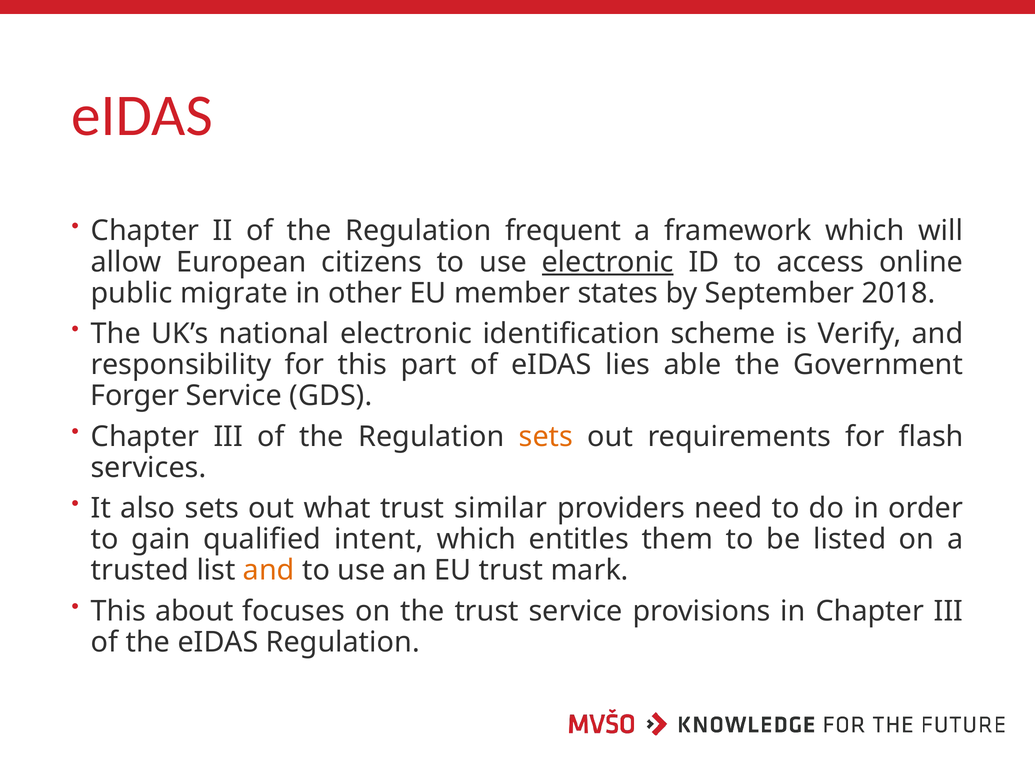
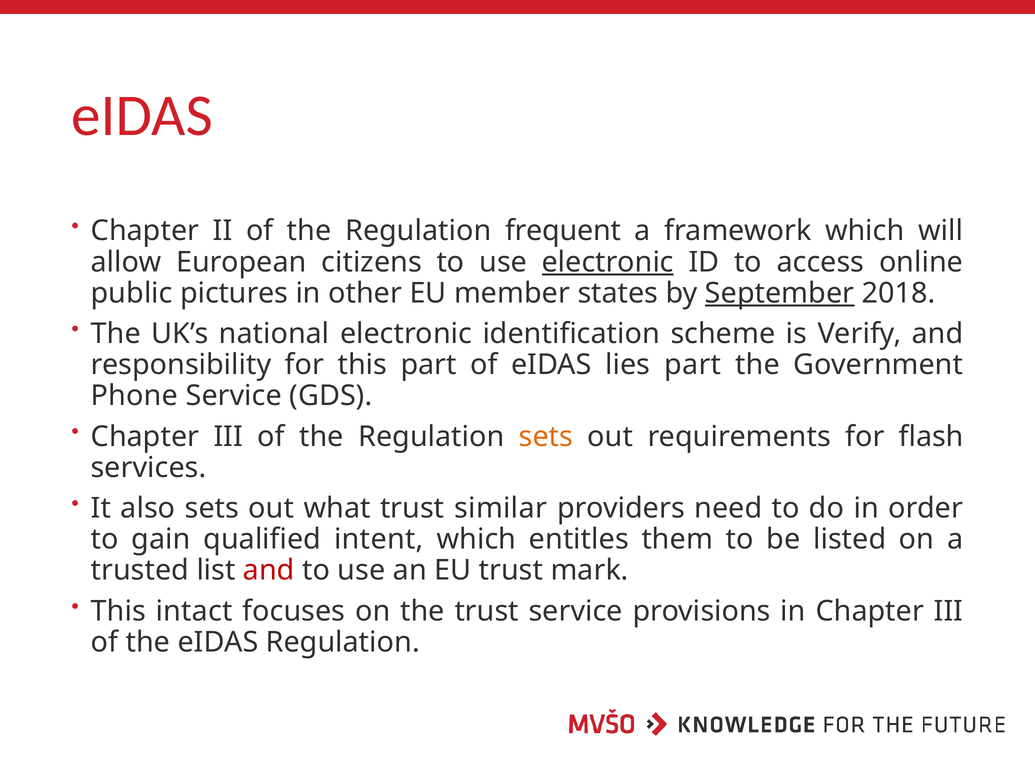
migrate: migrate -> pictures
September underline: none -> present
lies able: able -> part
Forger: Forger -> Phone
and at (269, 571) colour: orange -> red
about: about -> intact
